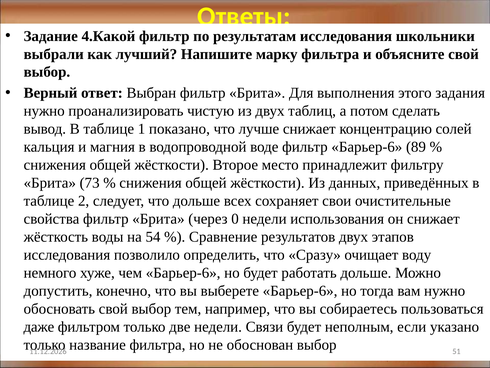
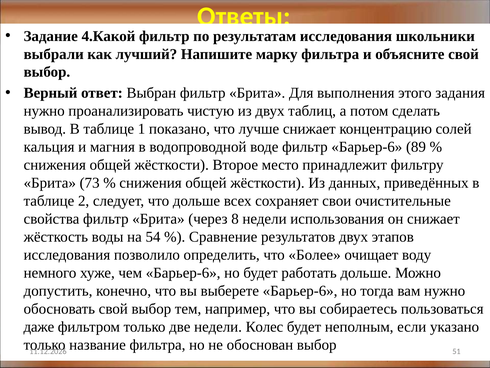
0: 0 -> 8
Сразу: Сразу -> Более
Связи: Связи -> Колес
